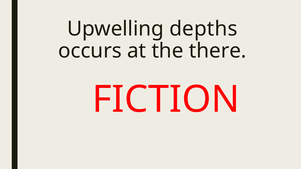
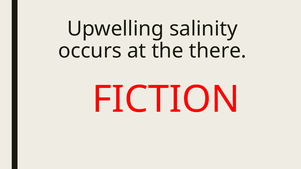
depths: depths -> salinity
